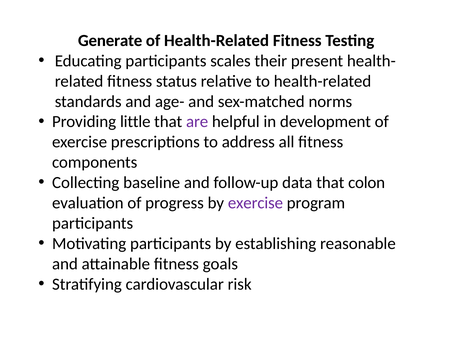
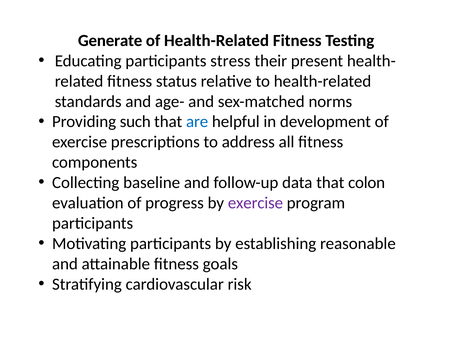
scales: scales -> stress
little: little -> such
are colour: purple -> blue
